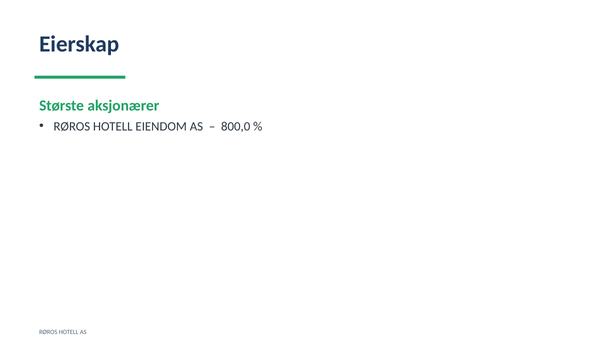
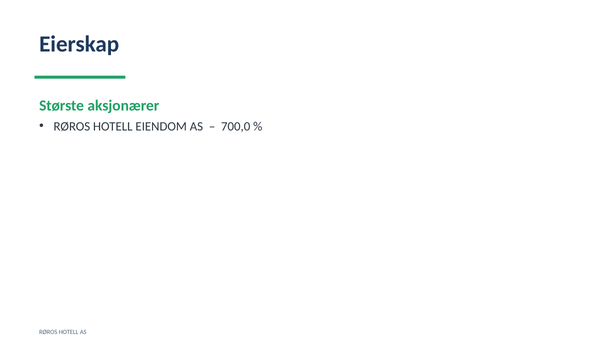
800,0: 800,0 -> 700,0
